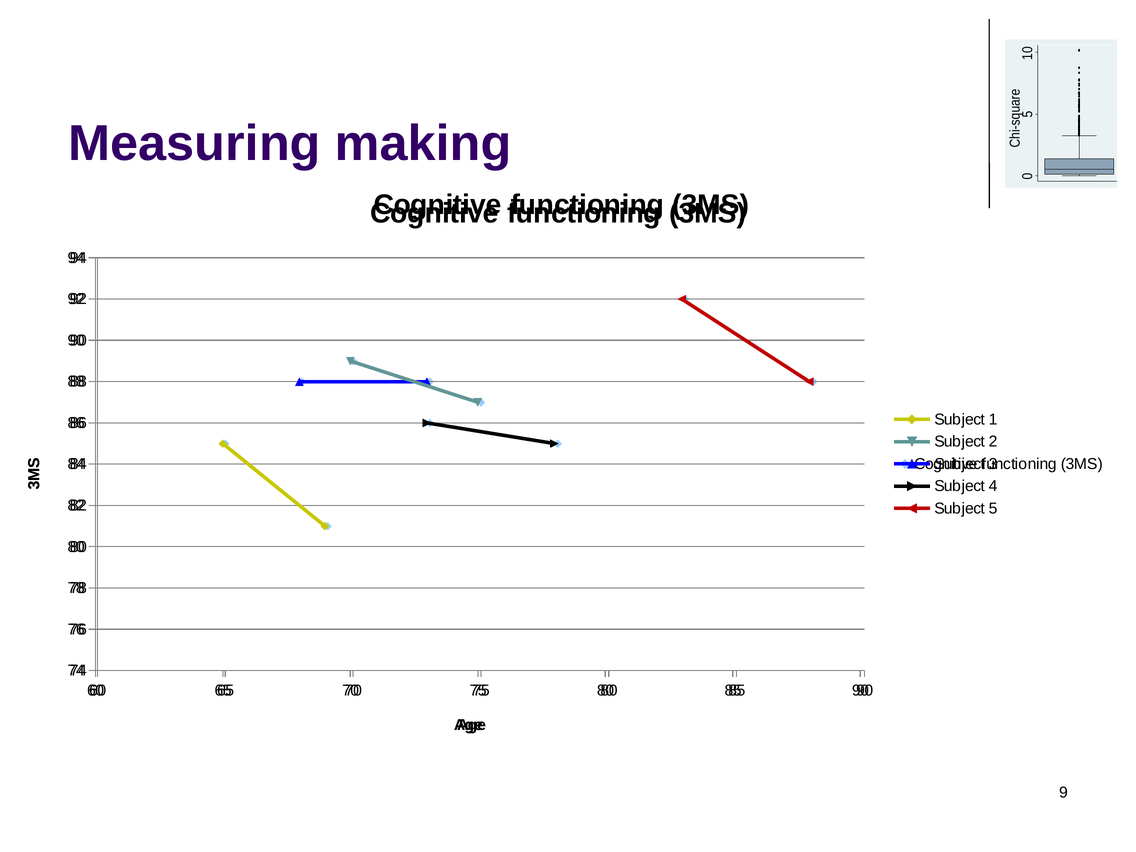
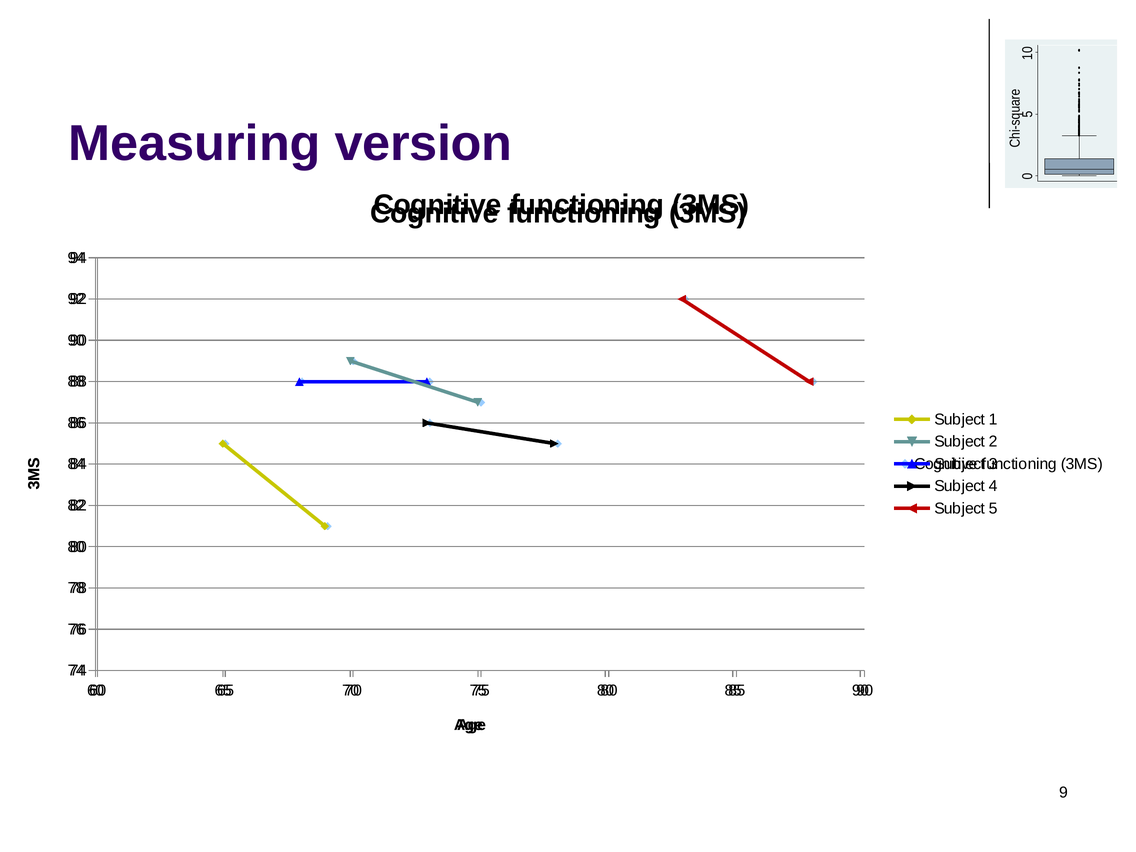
making: making -> version
